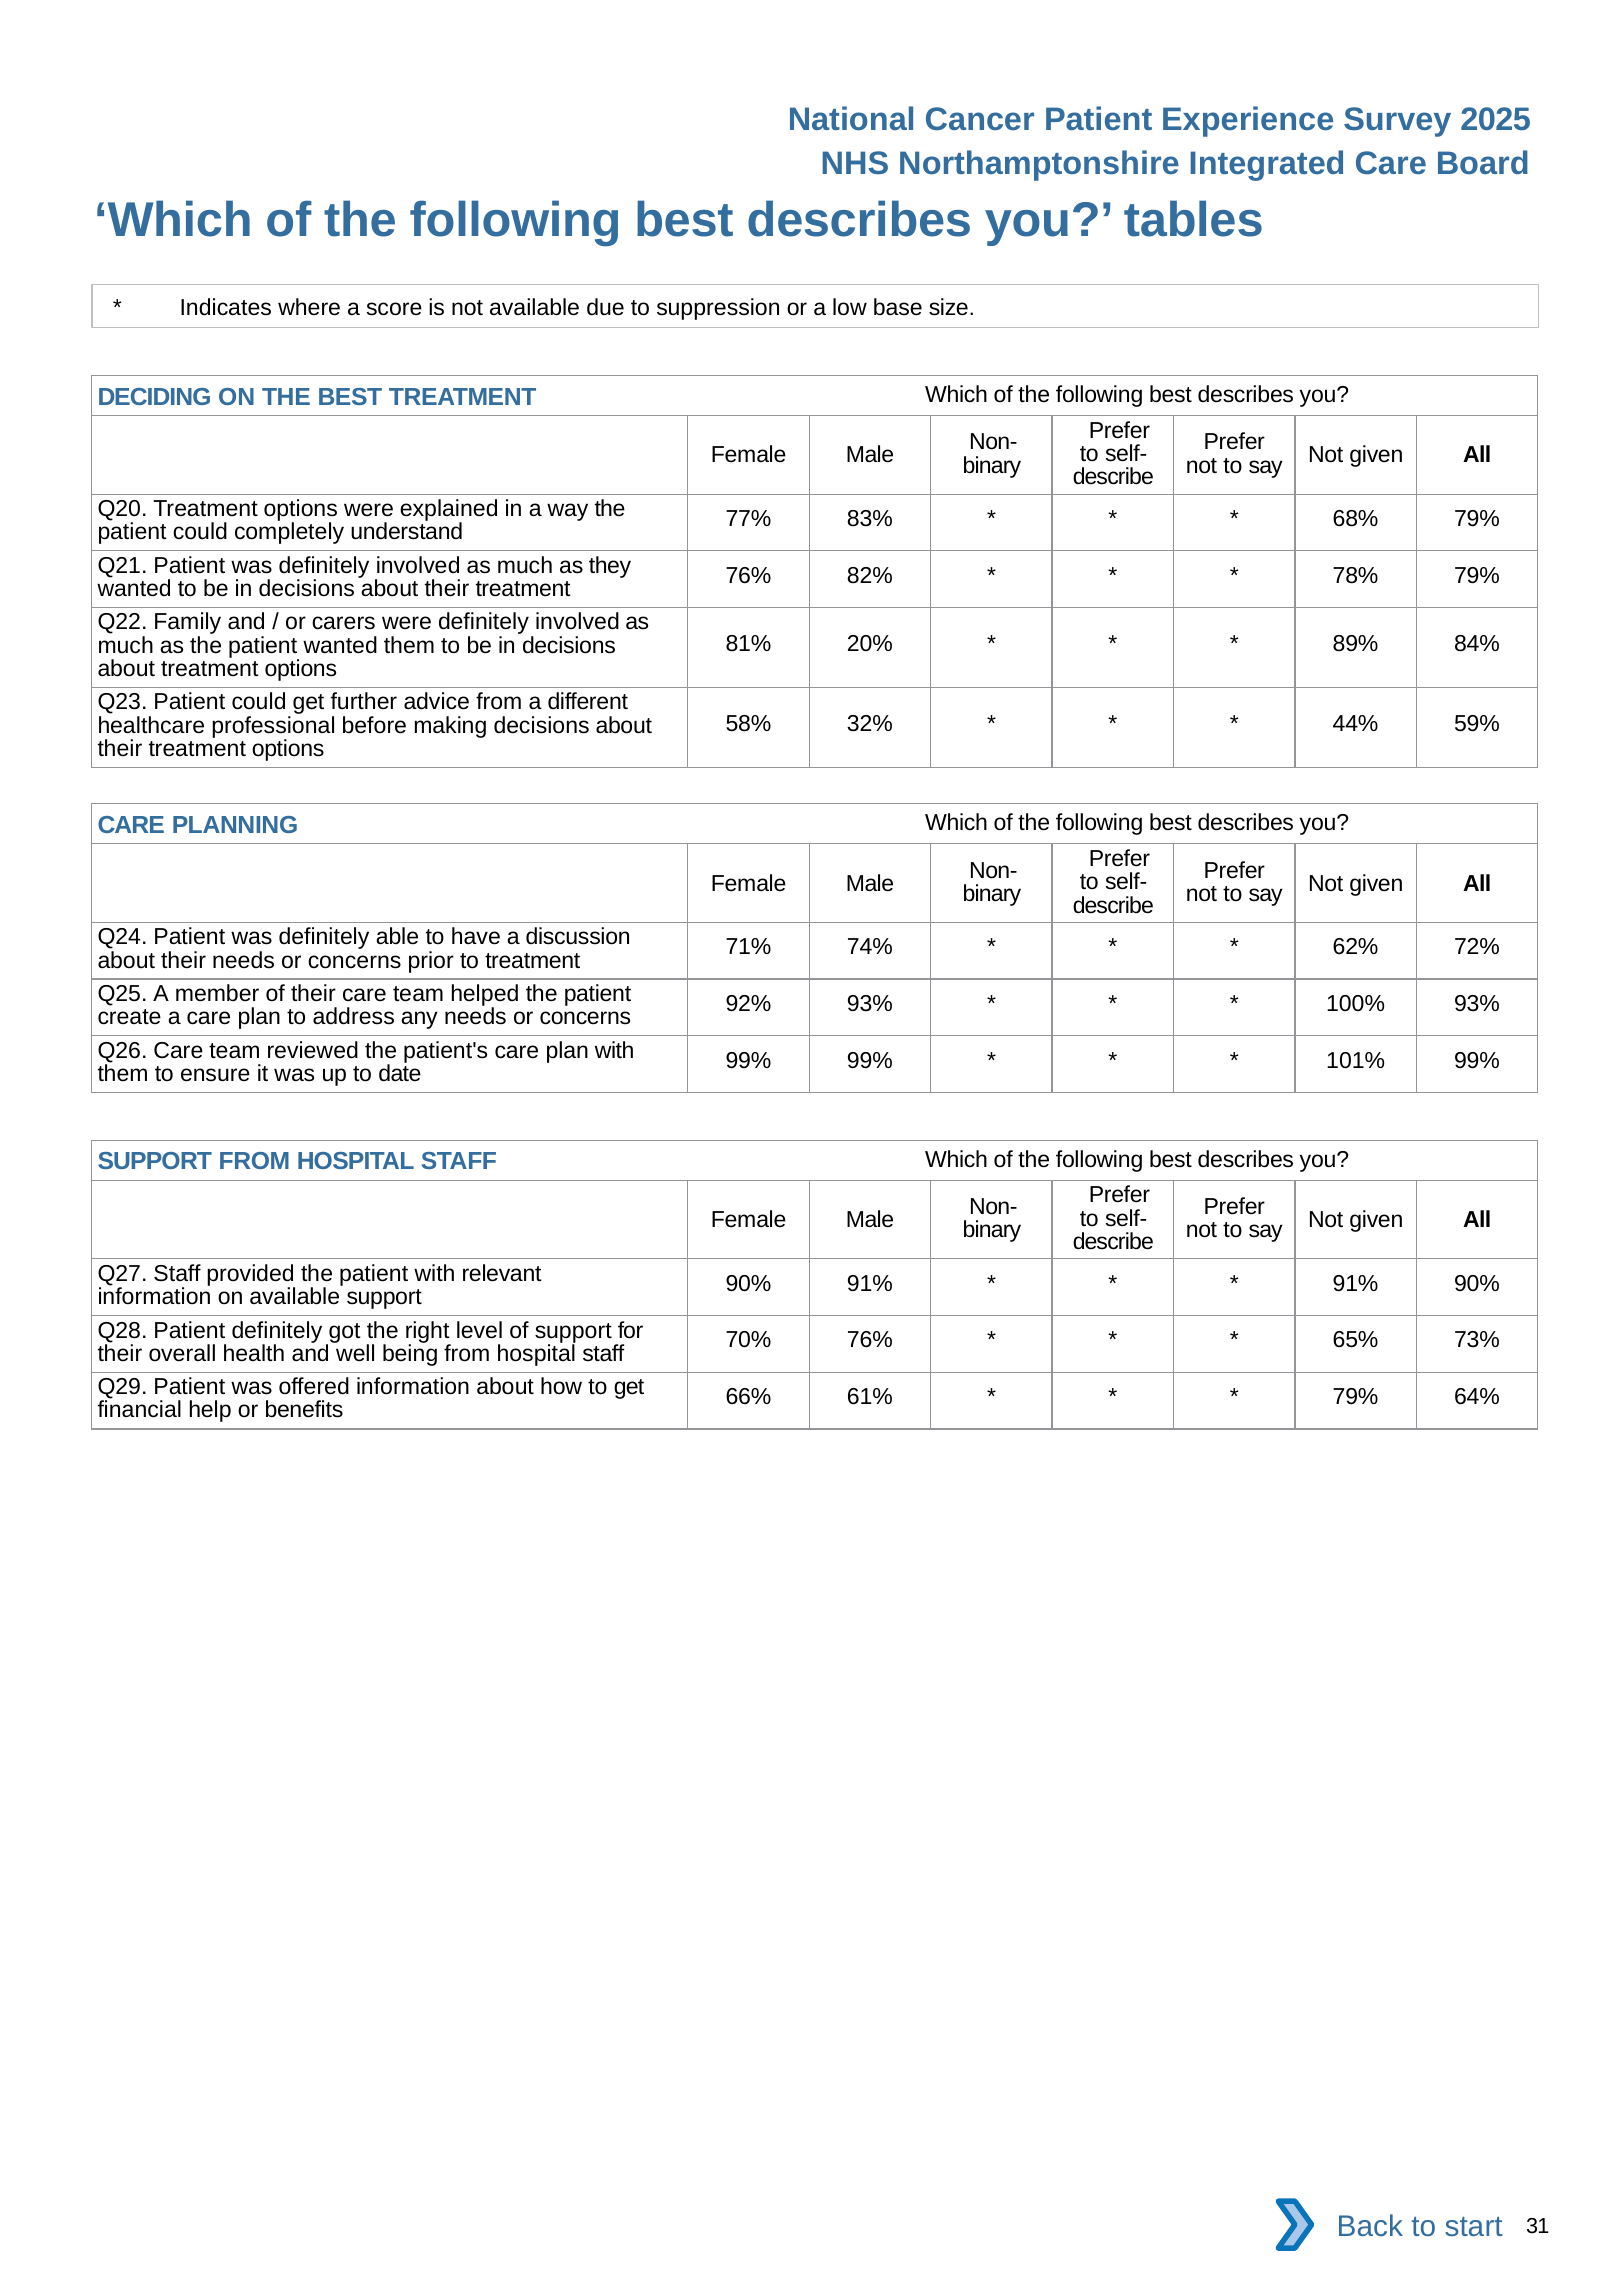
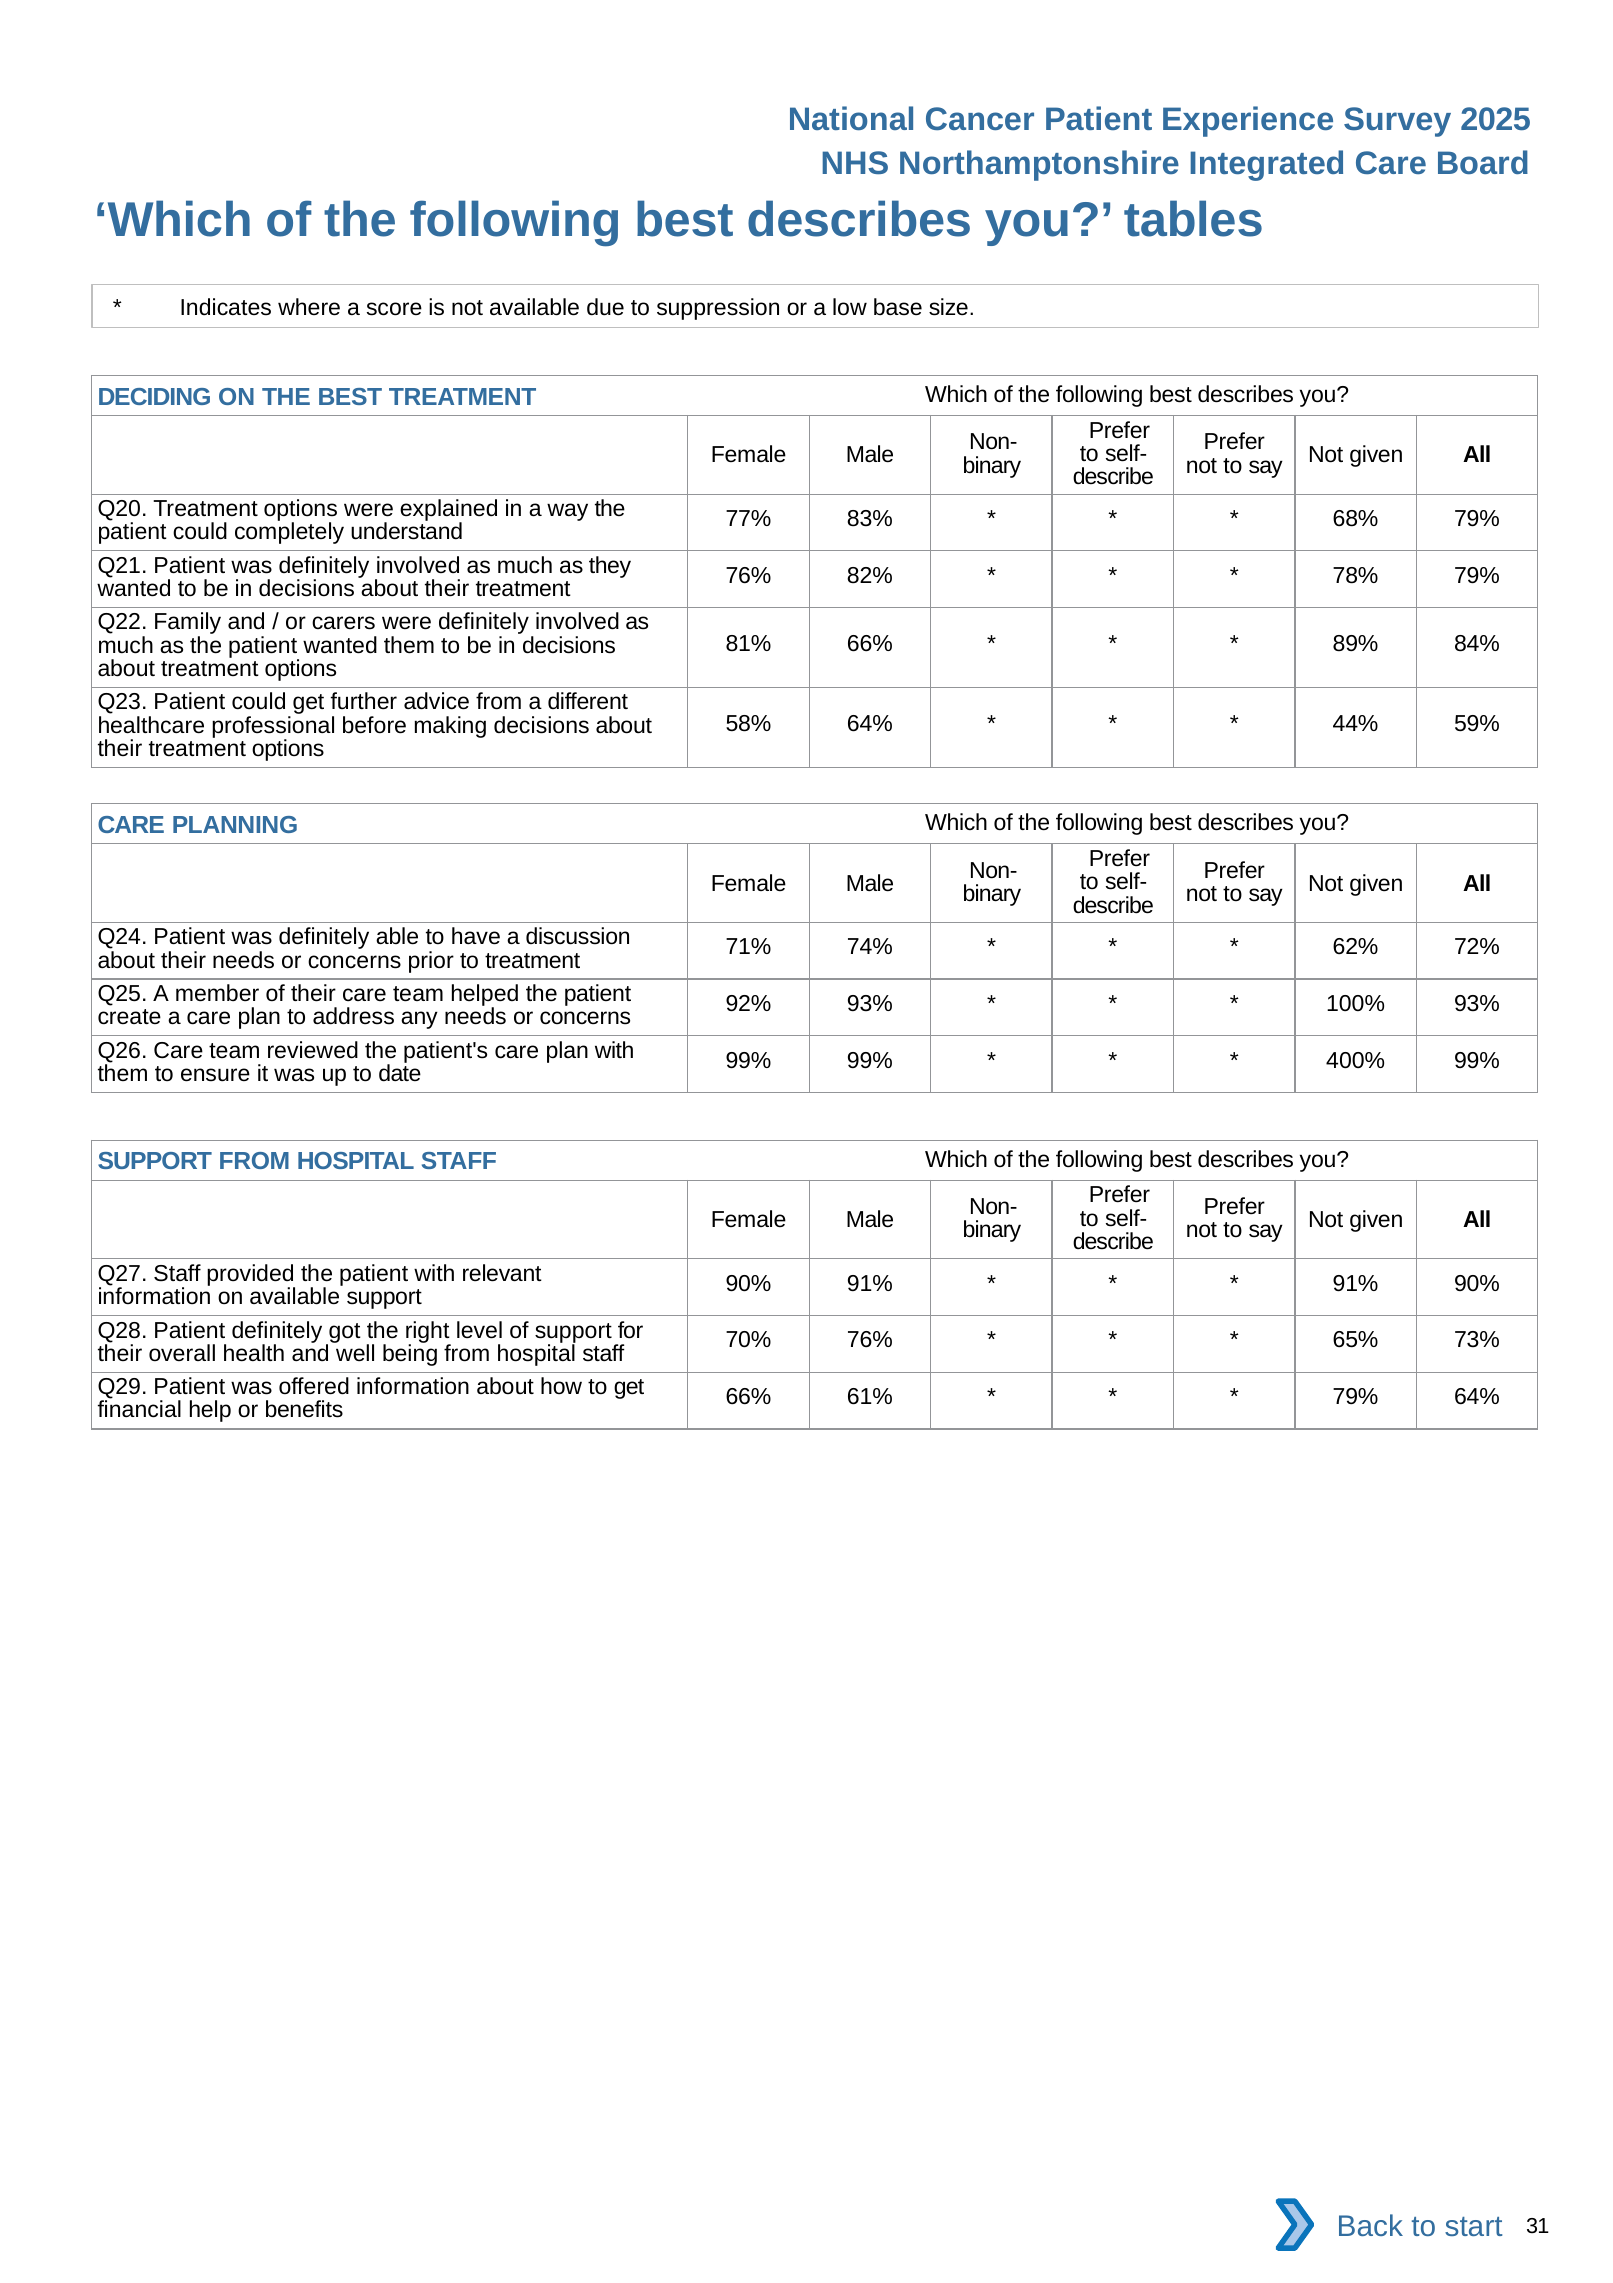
81% 20%: 20% -> 66%
58% 32%: 32% -> 64%
101%: 101% -> 400%
